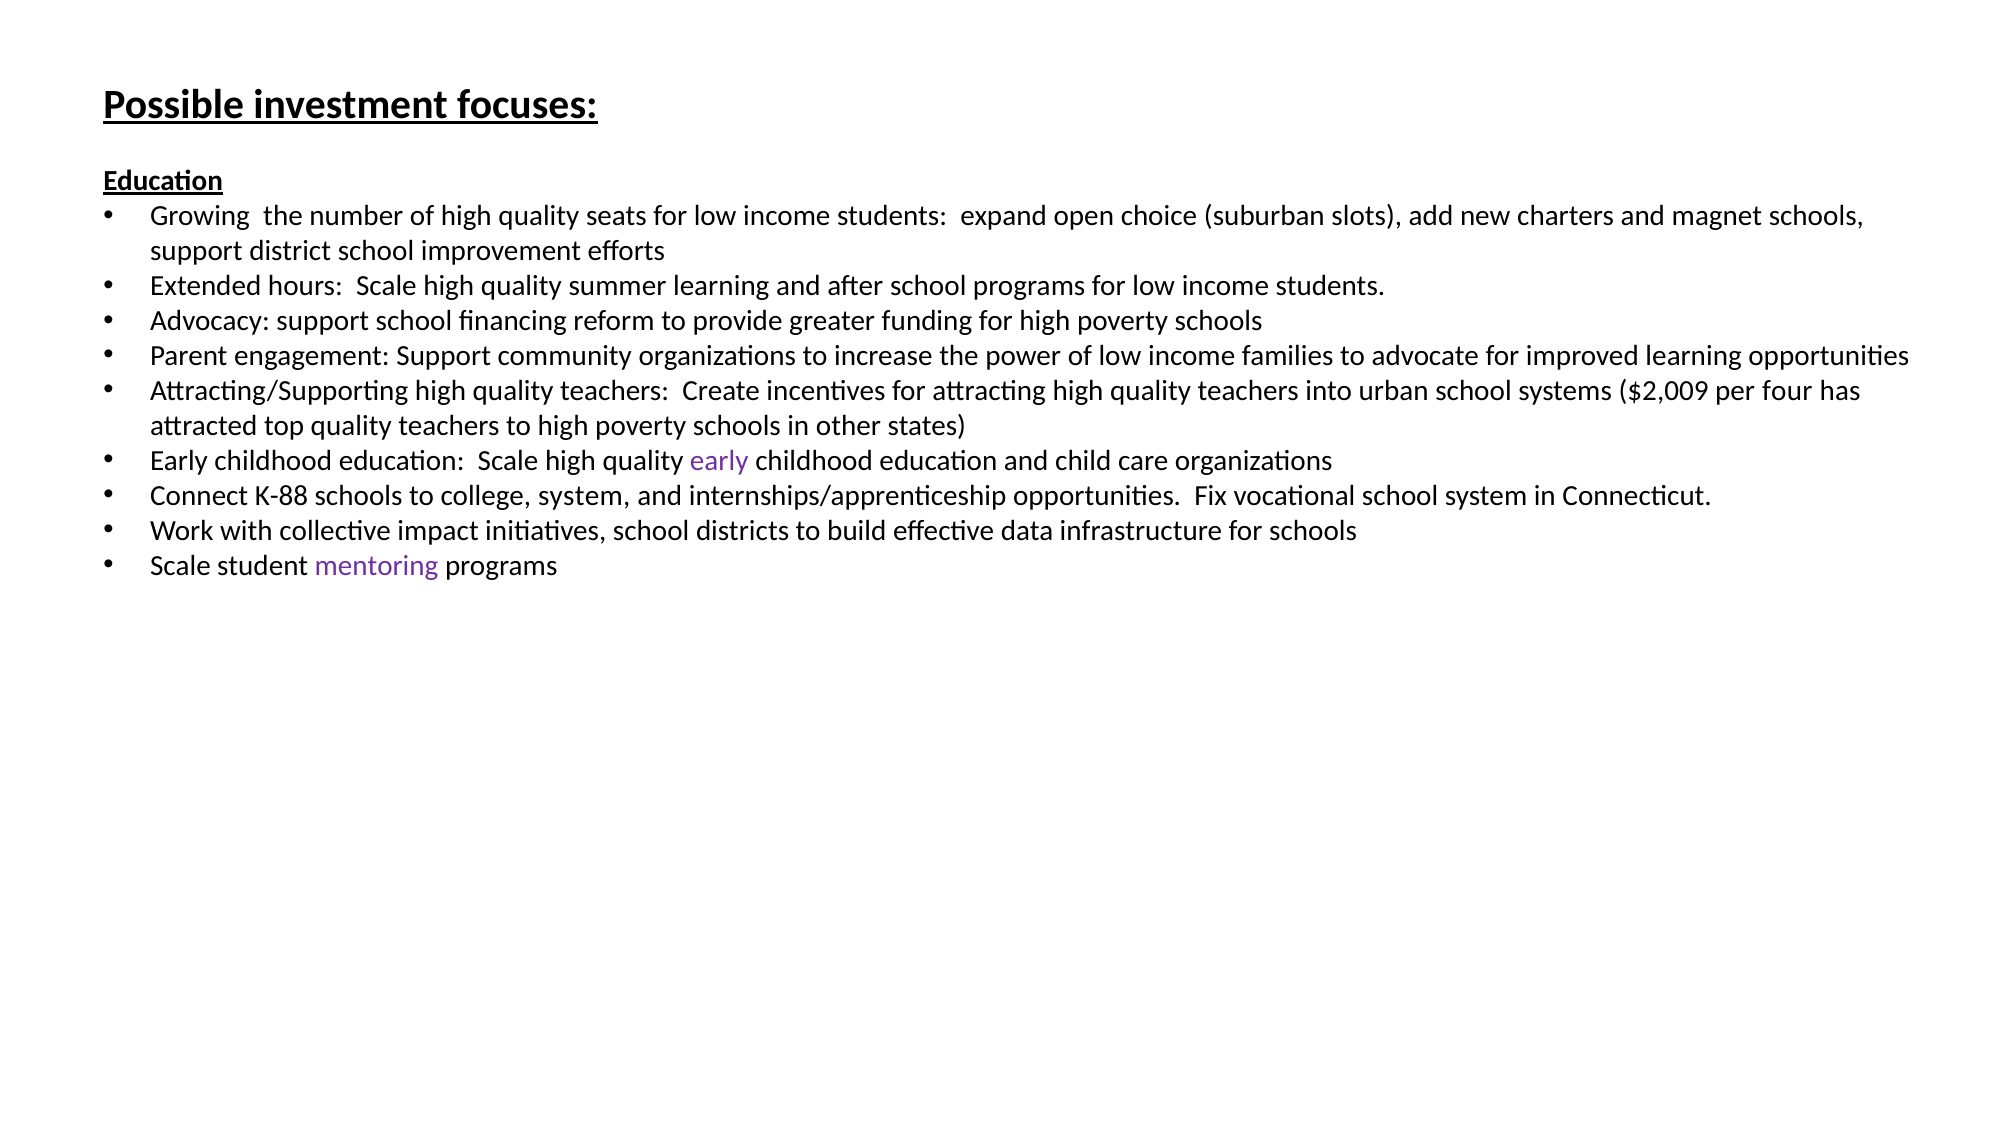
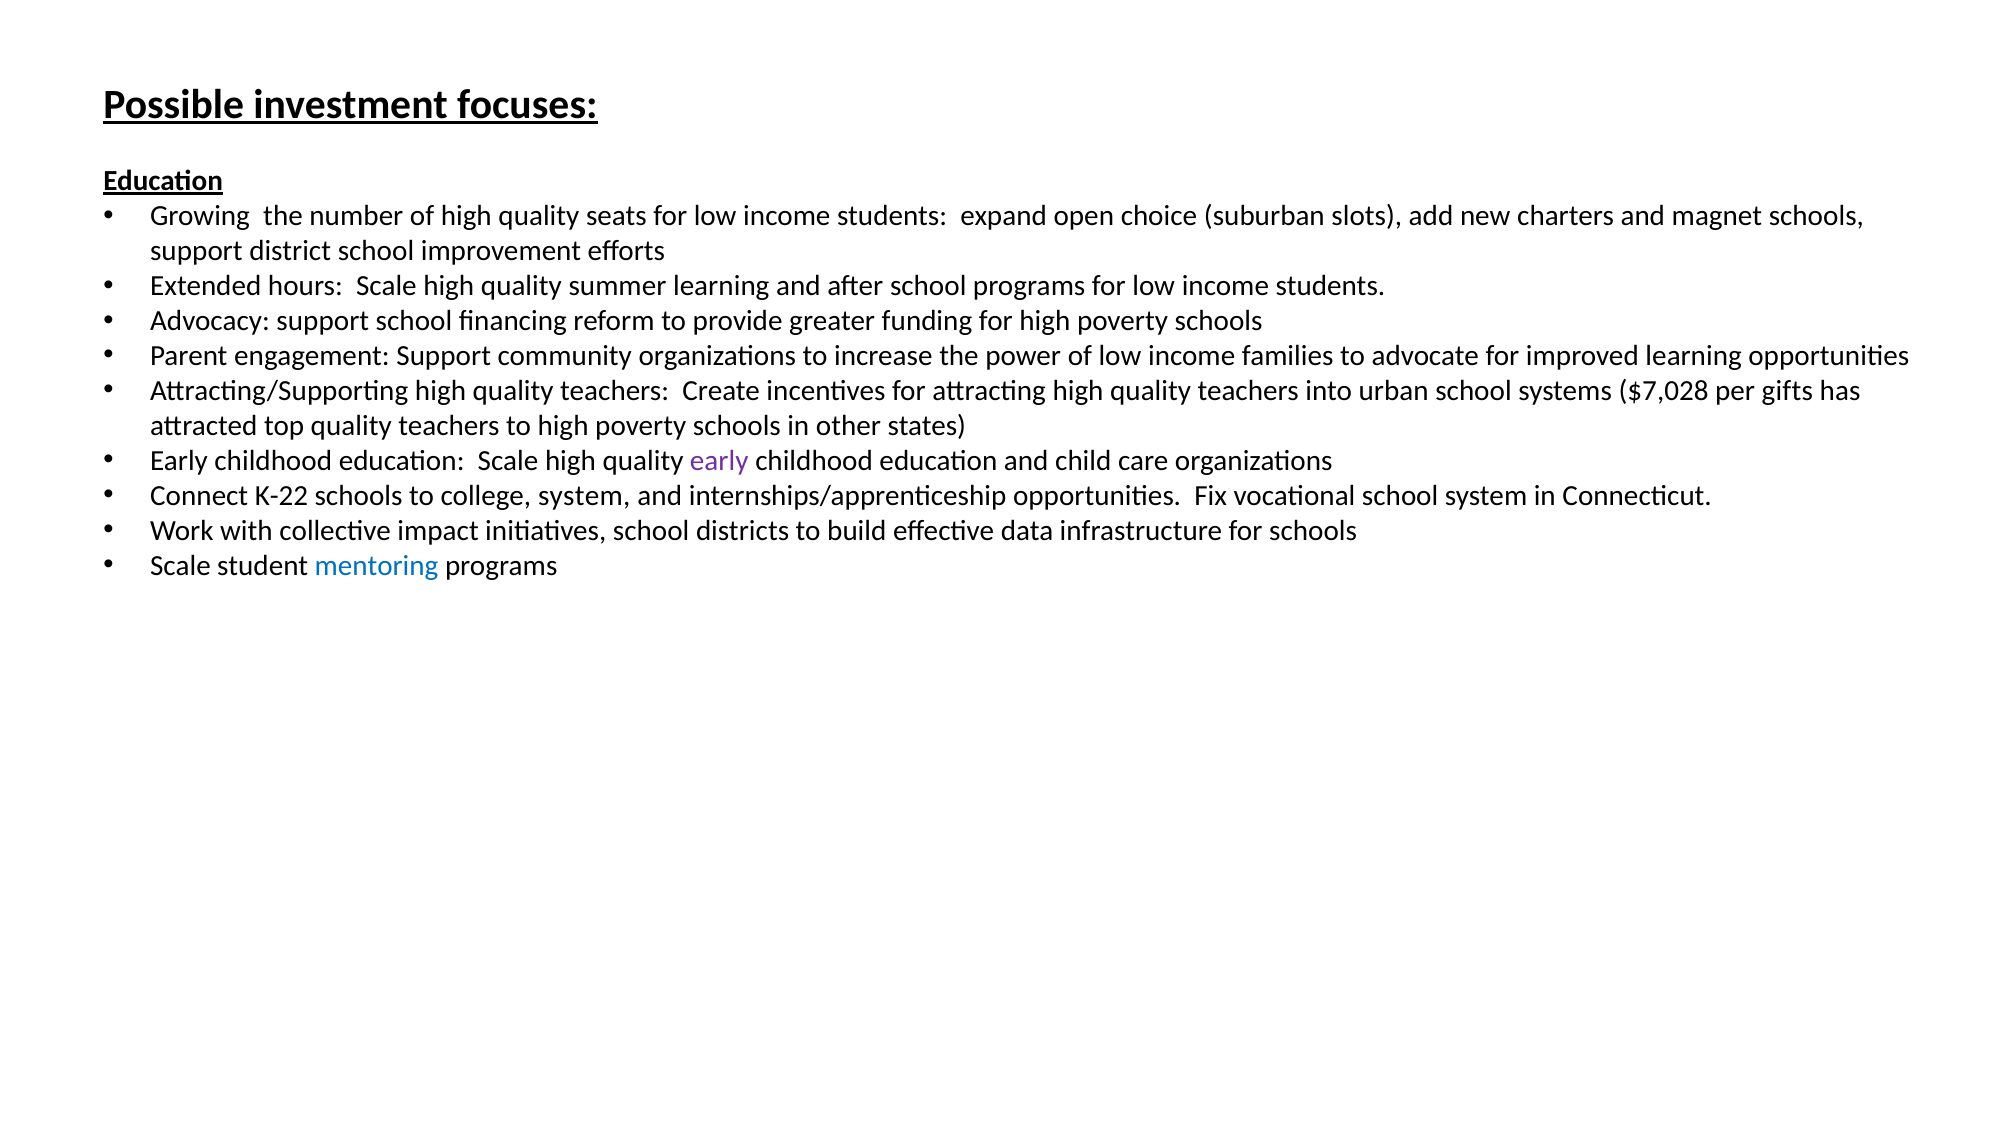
$2,009: $2,009 -> $7,028
four: four -> gifts
K-88: K-88 -> K-22
mentoring colour: purple -> blue
